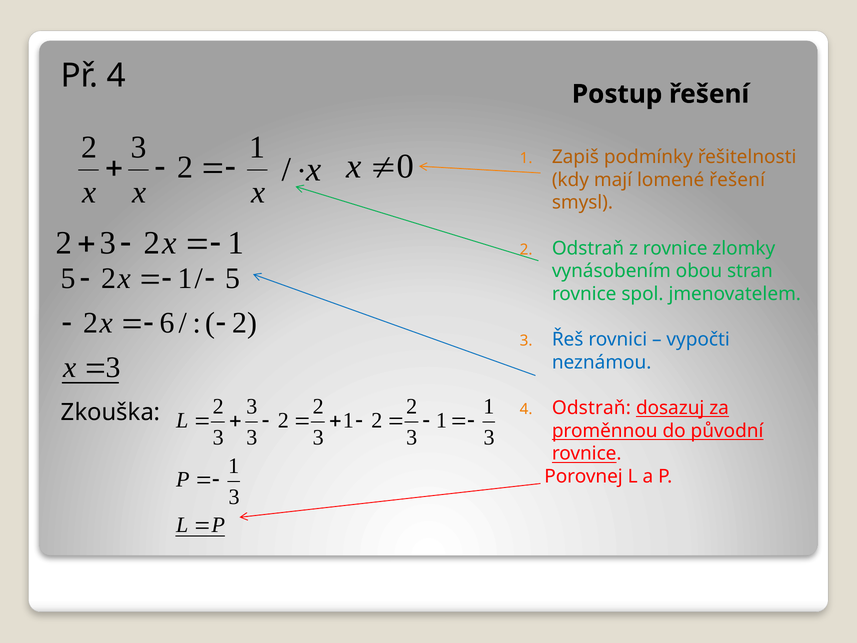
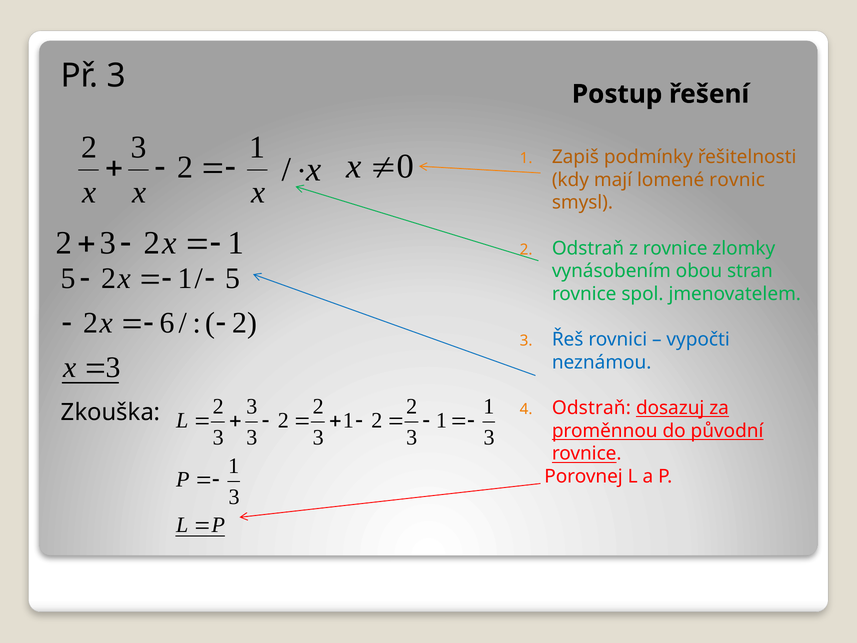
Př 4: 4 -> 3
lomené řešení: řešení -> rovnic
